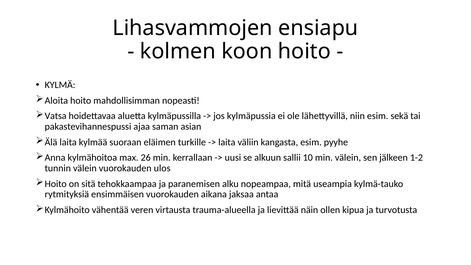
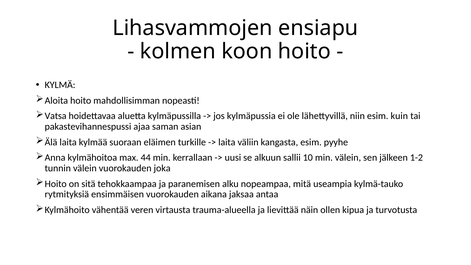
sekä: sekä -> kuin
26: 26 -> 44
ulos: ulos -> joka
